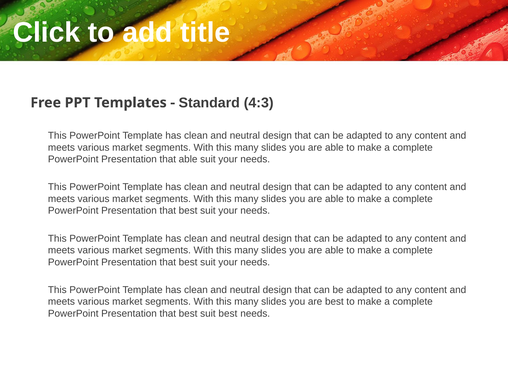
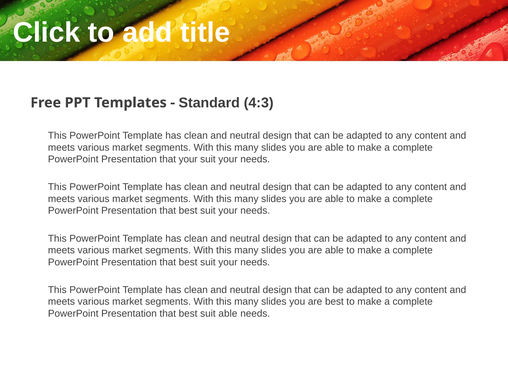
that able: able -> your
suit best: best -> able
